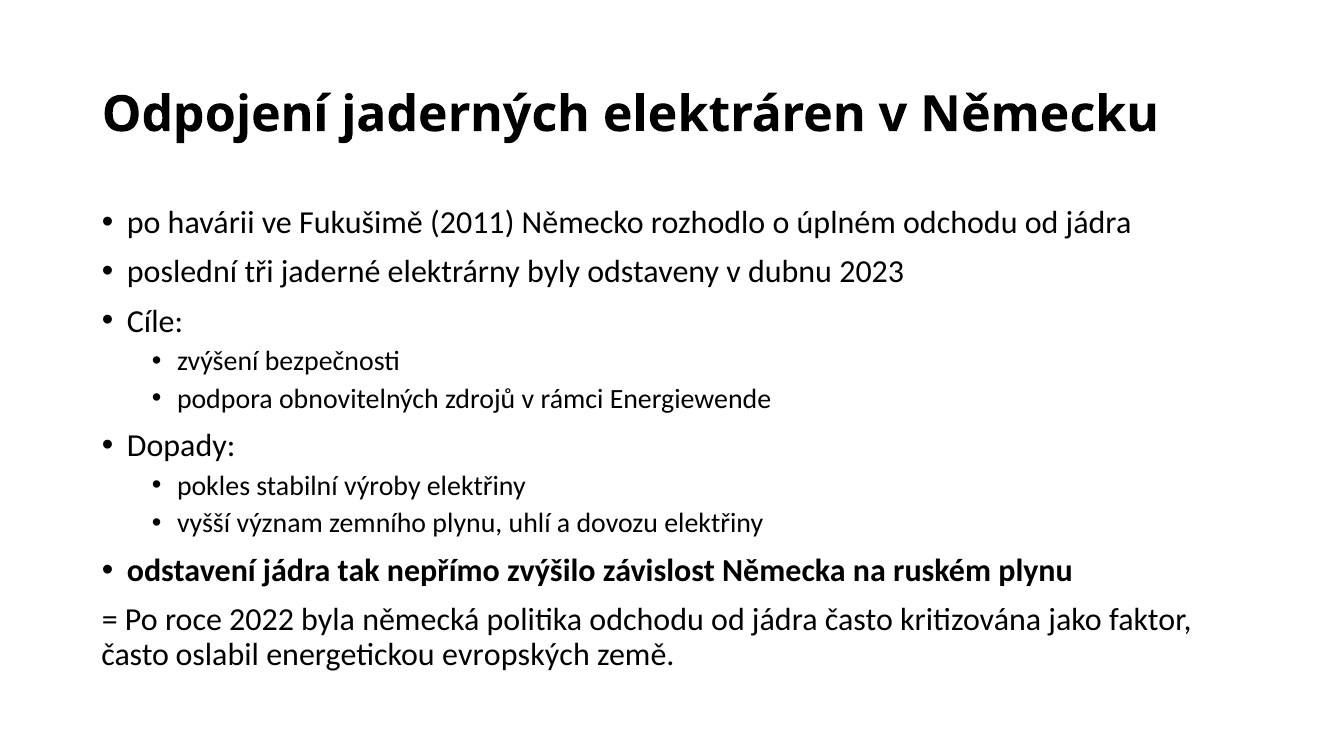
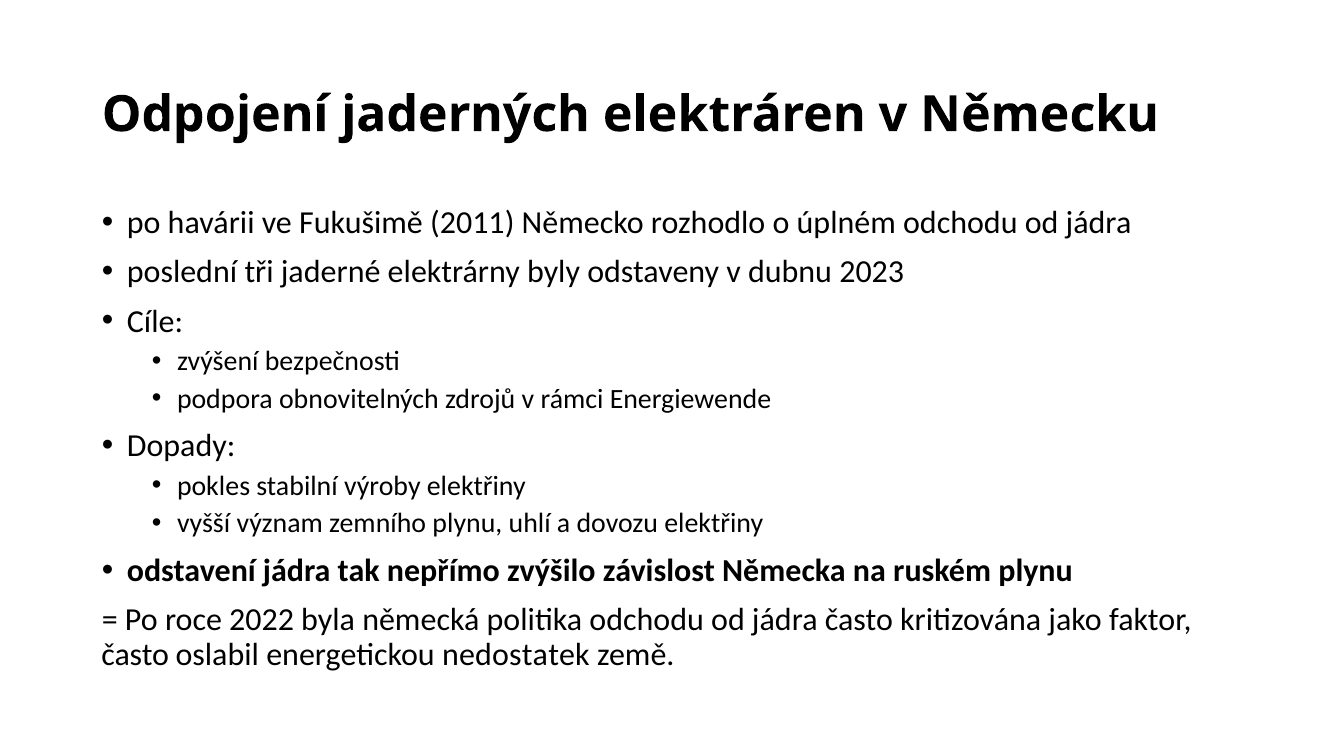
evropských: evropských -> nedostatek
